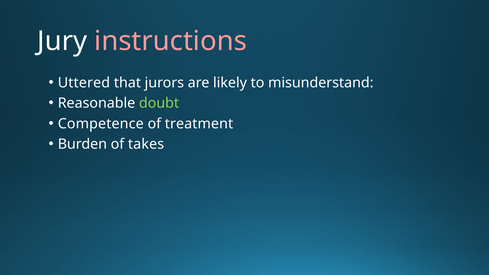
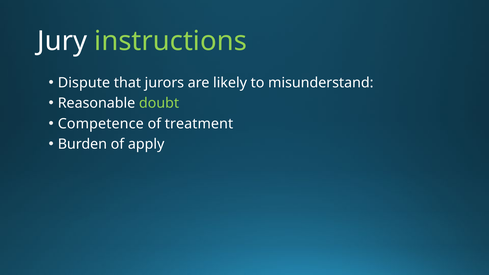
instructions colour: pink -> light green
Uttered: Uttered -> Dispute
takes: takes -> apply
